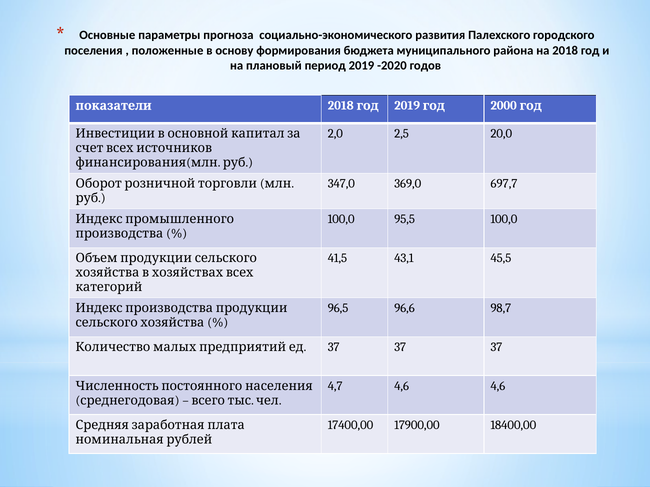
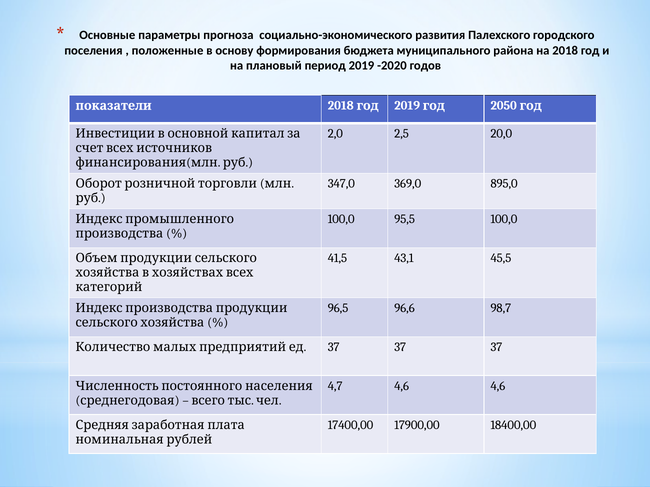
2000: 2000 -> 2050
697,7: 697,7 -> 895,0
